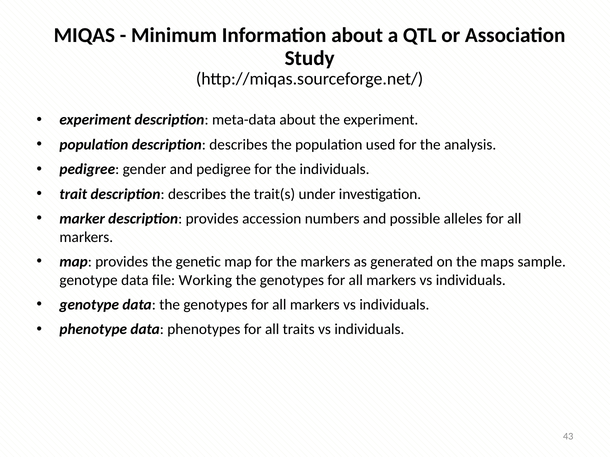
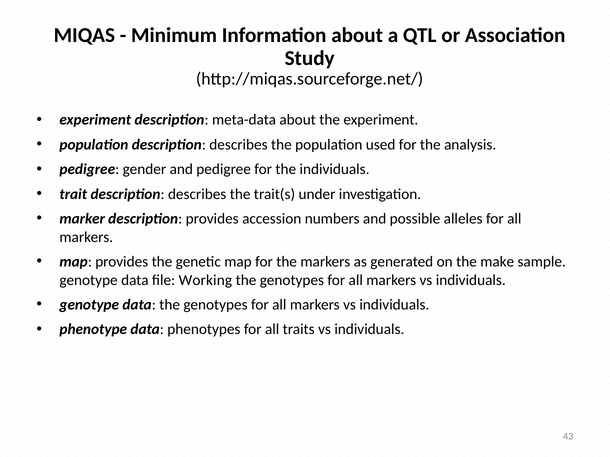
maps: maps -> make
